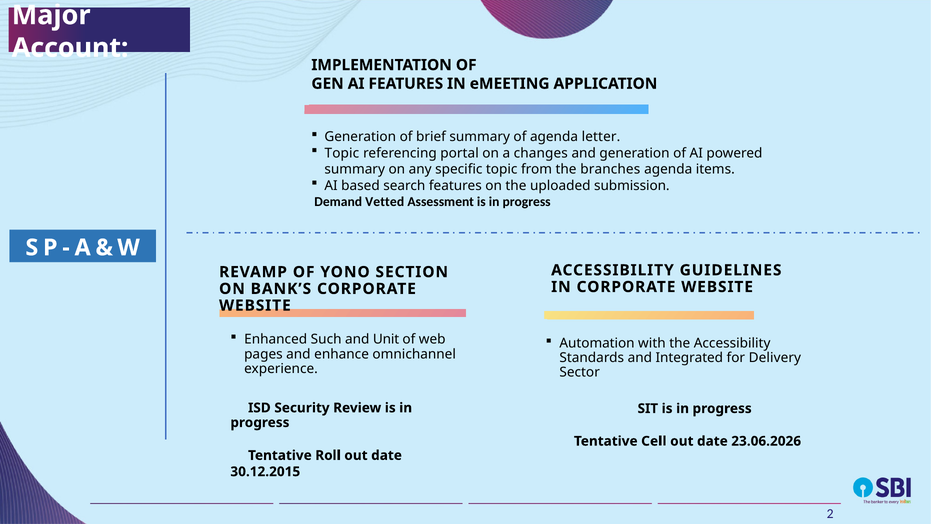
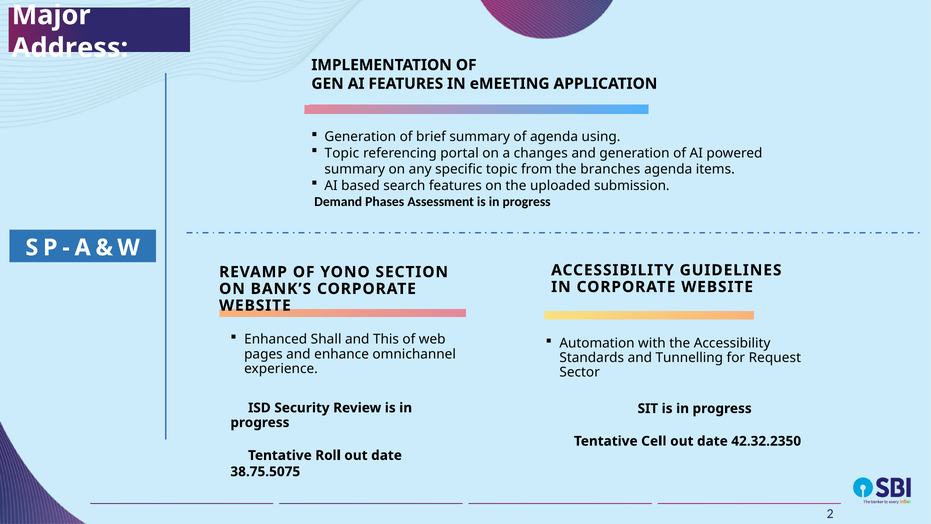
Account: Account -> Address
letter: letter -> using
Vetted: Vetted -> Phases
Such: Such -> Shall
Unit: Unit -> This
Integrated: Integrated -> Tunnelling
Delivery: Delivery -> Request
23.06.2026: 23.06.2026 -> 42.32.2350
30.12.2015: 30.12.2015 -> 38.75.5075
